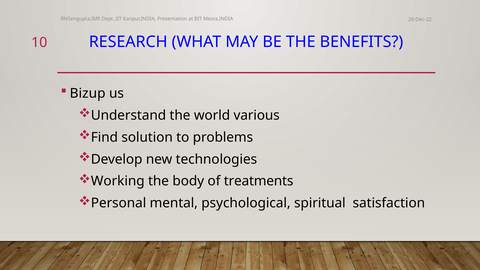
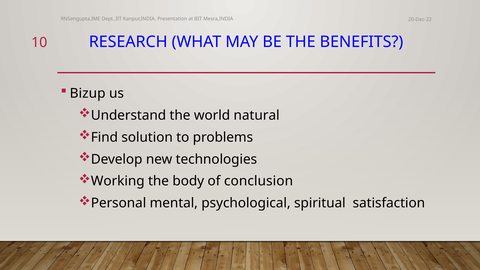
various: various -> natural
treatments: treatments -> conclusion
